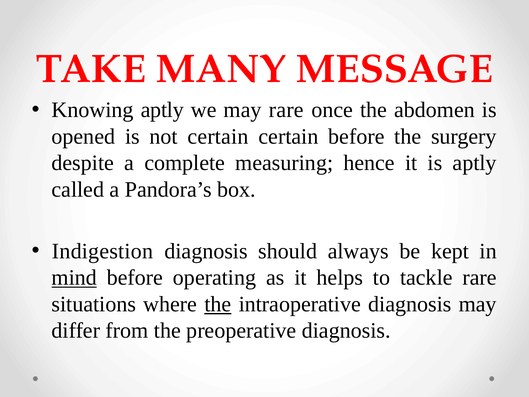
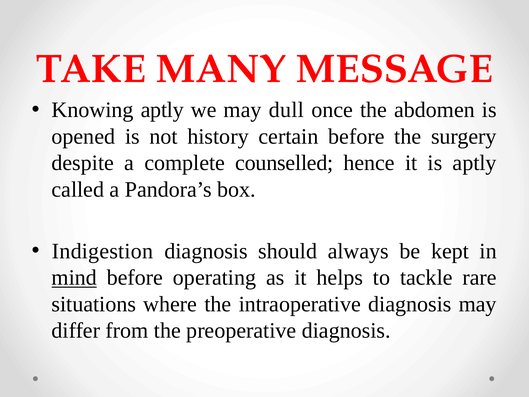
may rare: rare -> dull
not certain: certain -> history
measuring: measuring -> counselled
the at (218, 304) underline: present -> none
